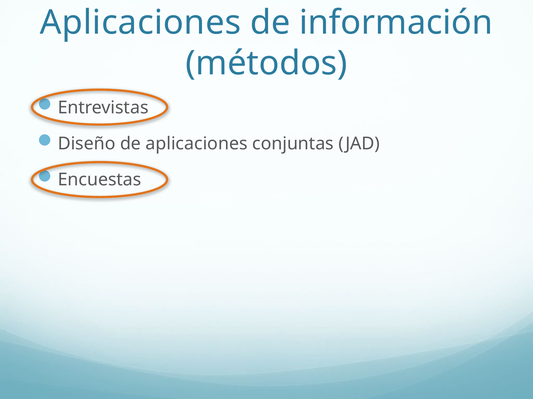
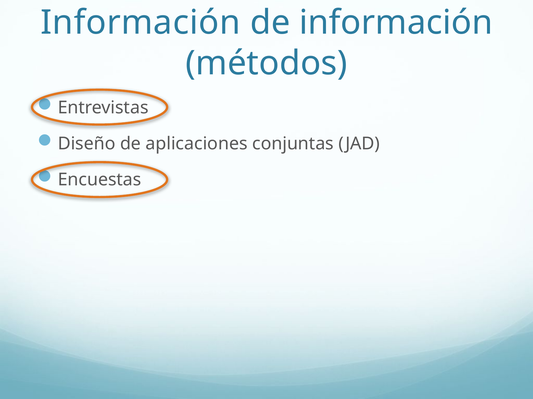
Aplicaciones at (141, 23): Aplicaciones -> Información
